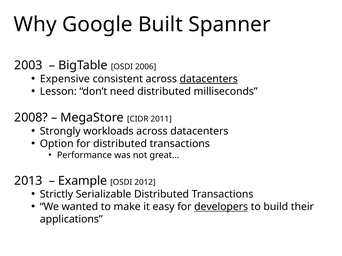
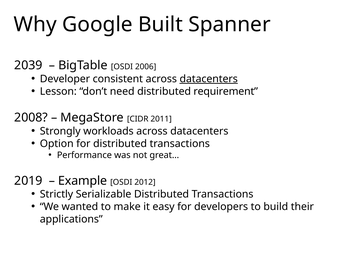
2003: 2003 -> 2039
Expensive: Expensive -> Developer
milliseconds: milliseconds -> requirement
2013: 2013 -> 2019
developers underline: present -> none
